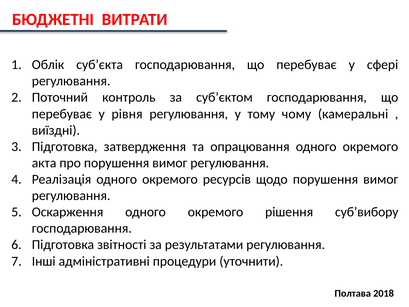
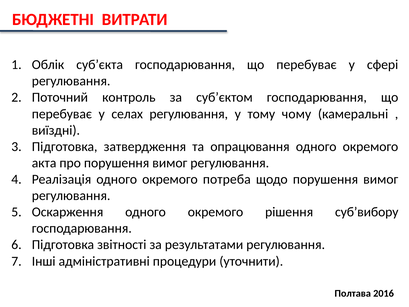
рівня: рівня -> селах
ресурсів: ресурсів -> потреба
2018: 2018 -> 2016
